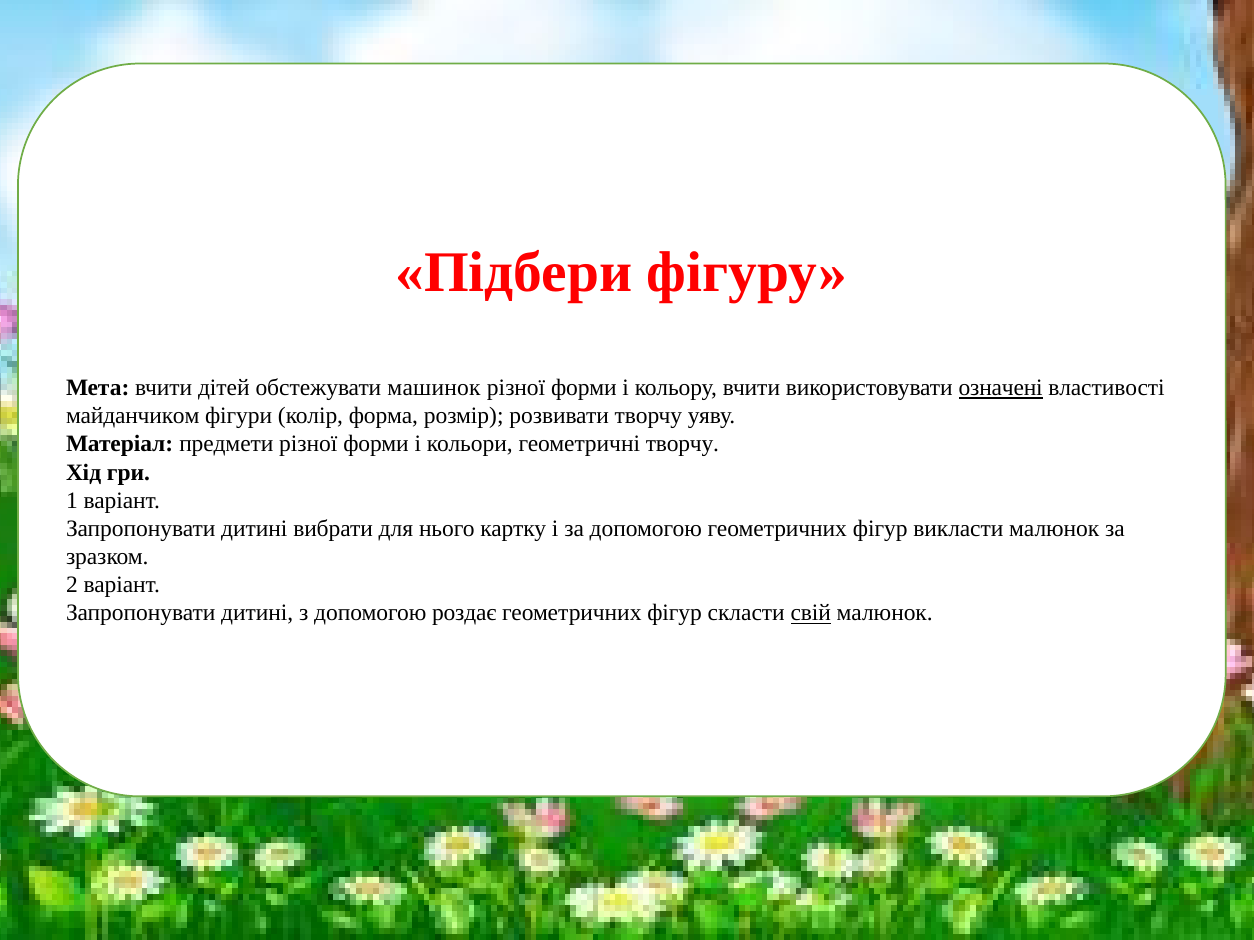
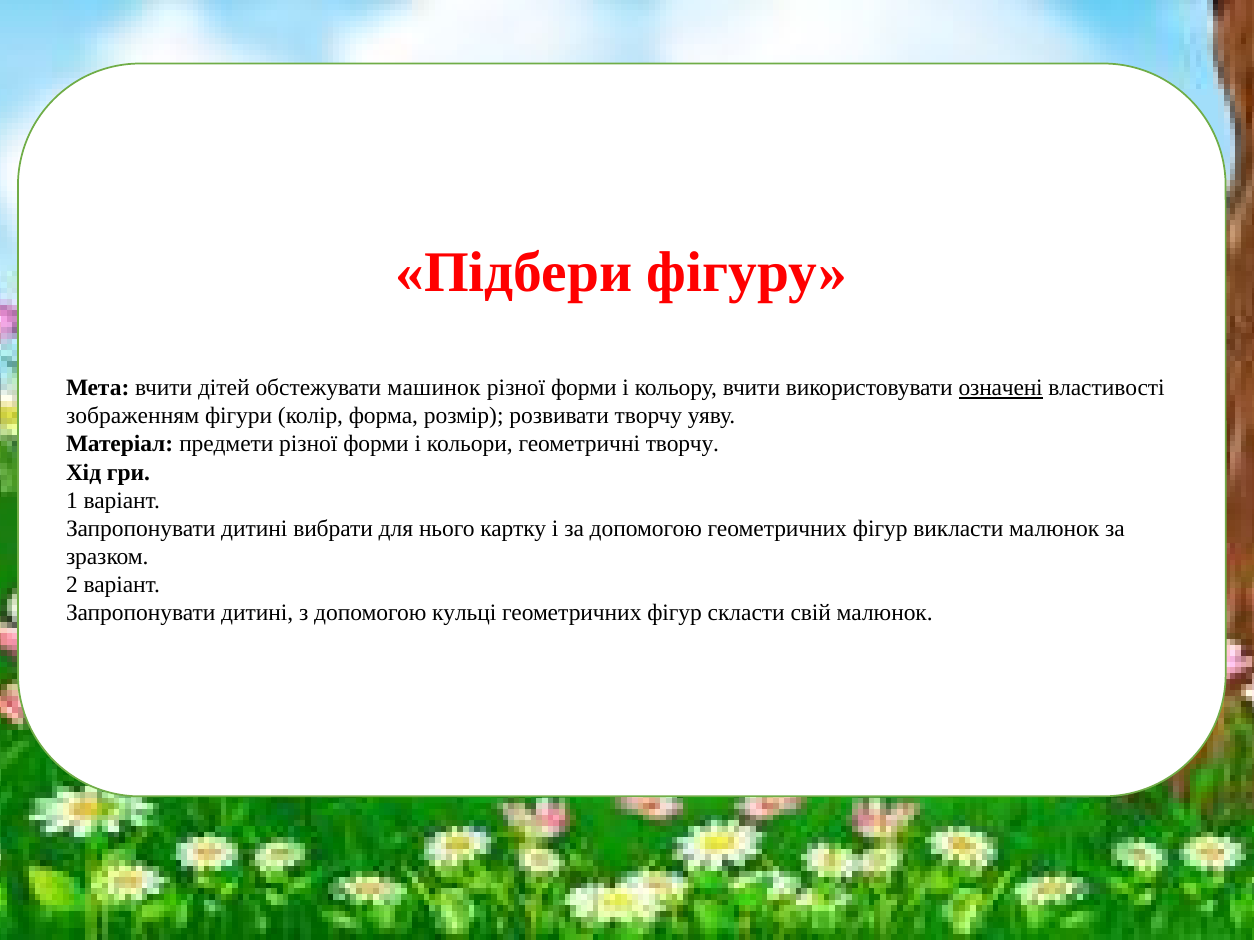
майданчиком: майданчиком -> зображенням
роздає: роздає -> кульці
свій underline: present -> none
